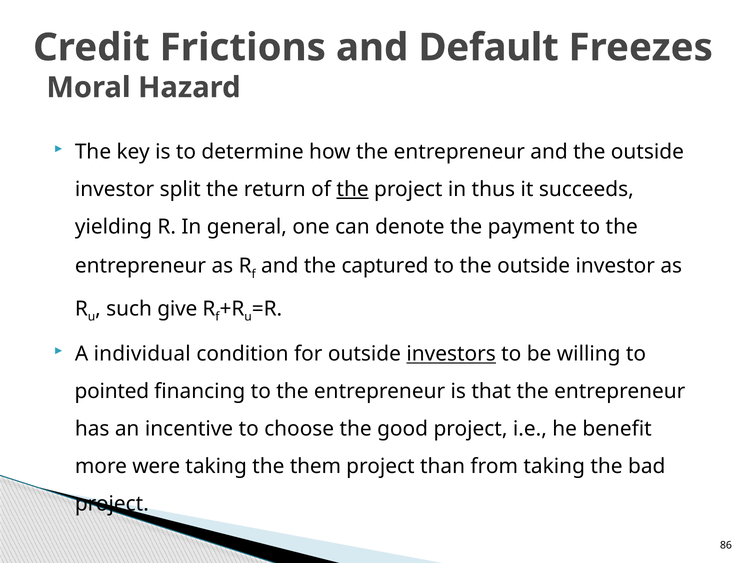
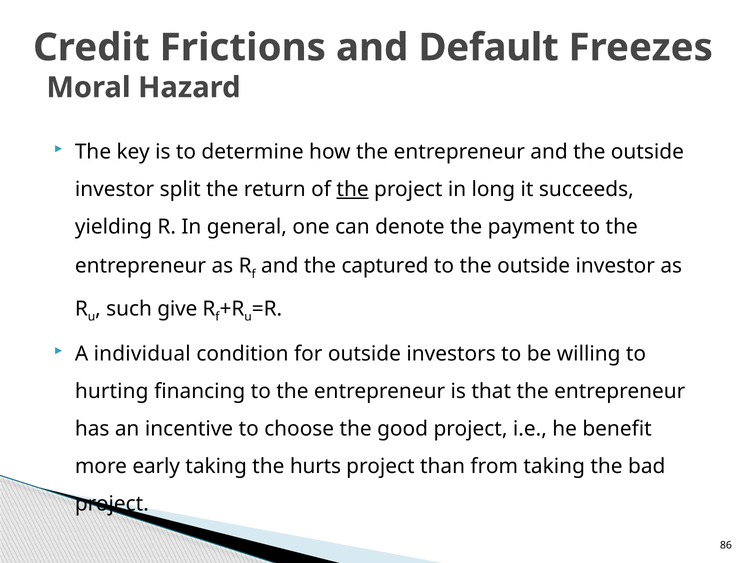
thus: thus -> long
investors underline: present -> none
pointed: pointed -> hurting
were: were -> early
them: them -> hurts
